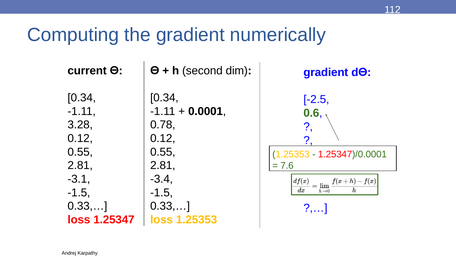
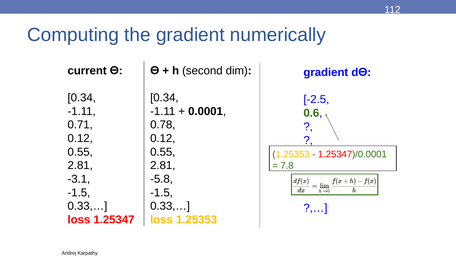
3.28: 3.28 -> 0.71
7.6: 7.6 -> 7.8
-3.4: -3.4 -> -5.8
